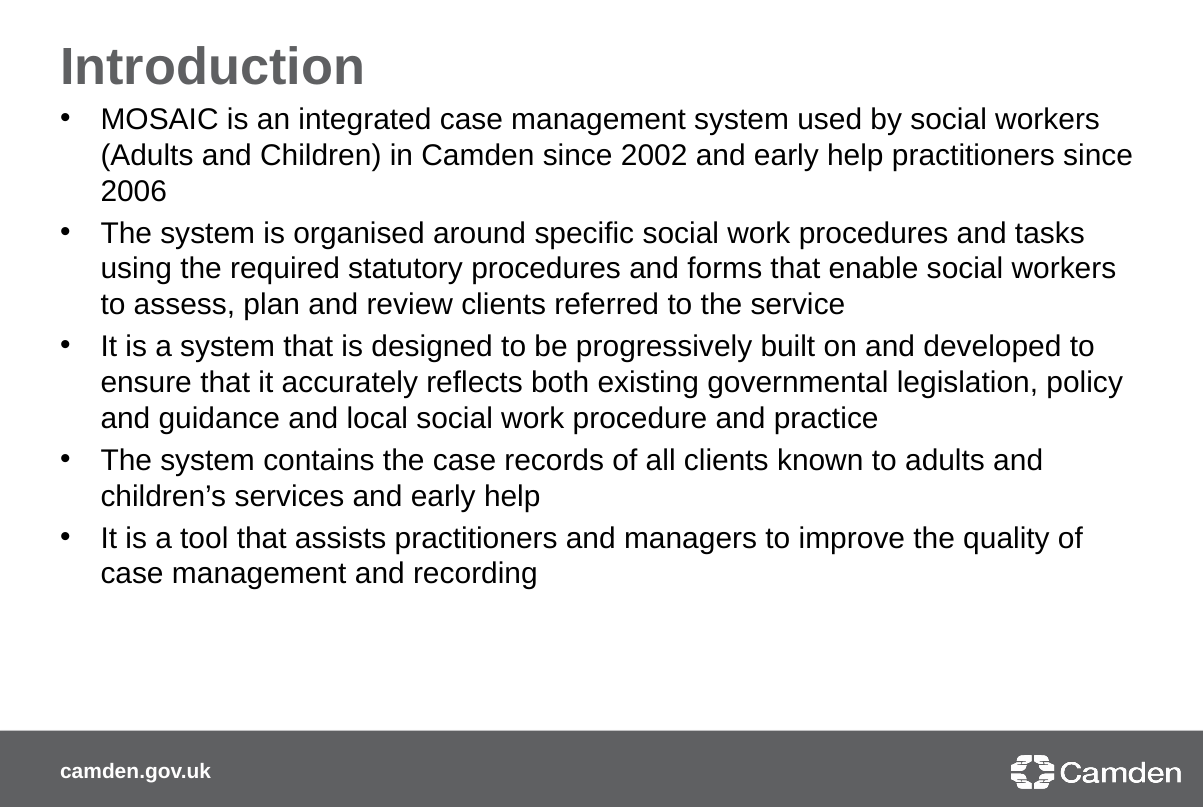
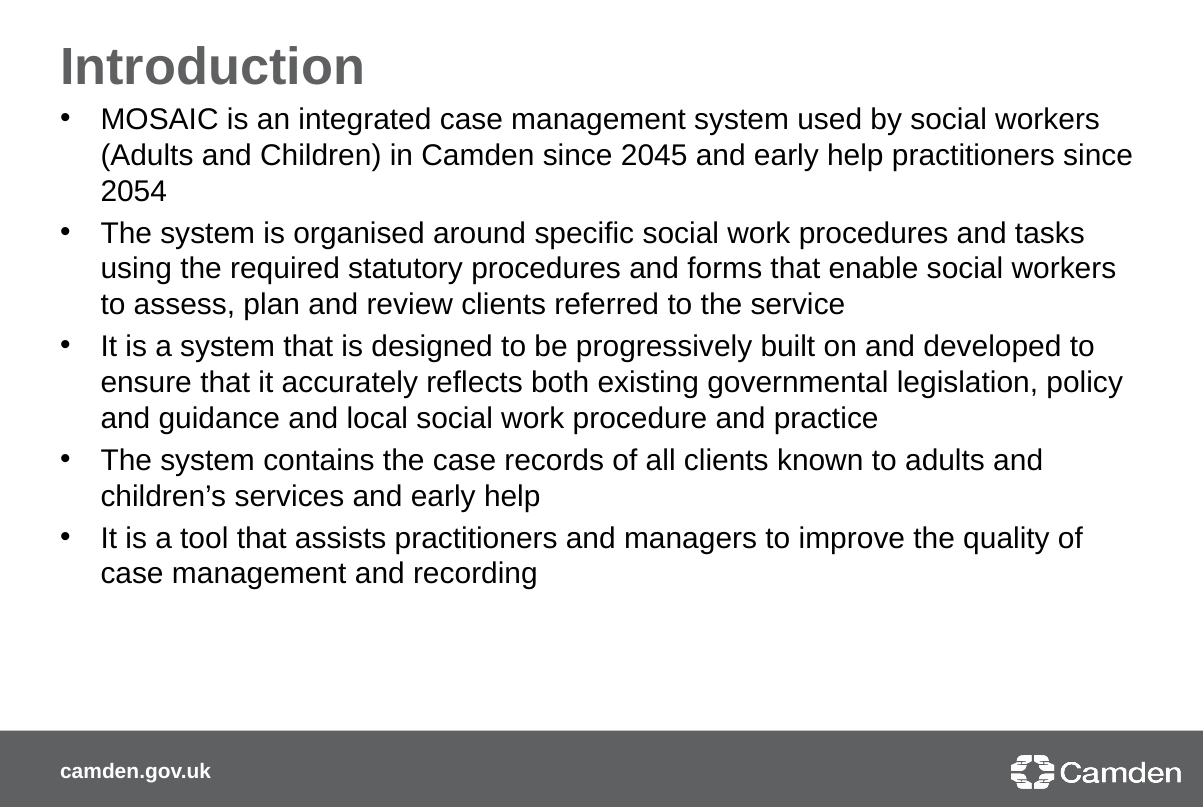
2002: 2002 -> 2045
2006: 2006 -> 2054
